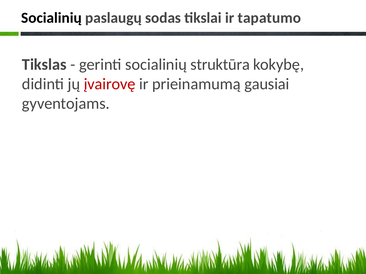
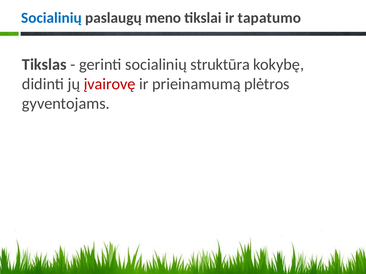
Socialinių at (51, 18) colour: black -> blue
sodas: sodas -> meno
gausiai: gausiai -> plėtros
